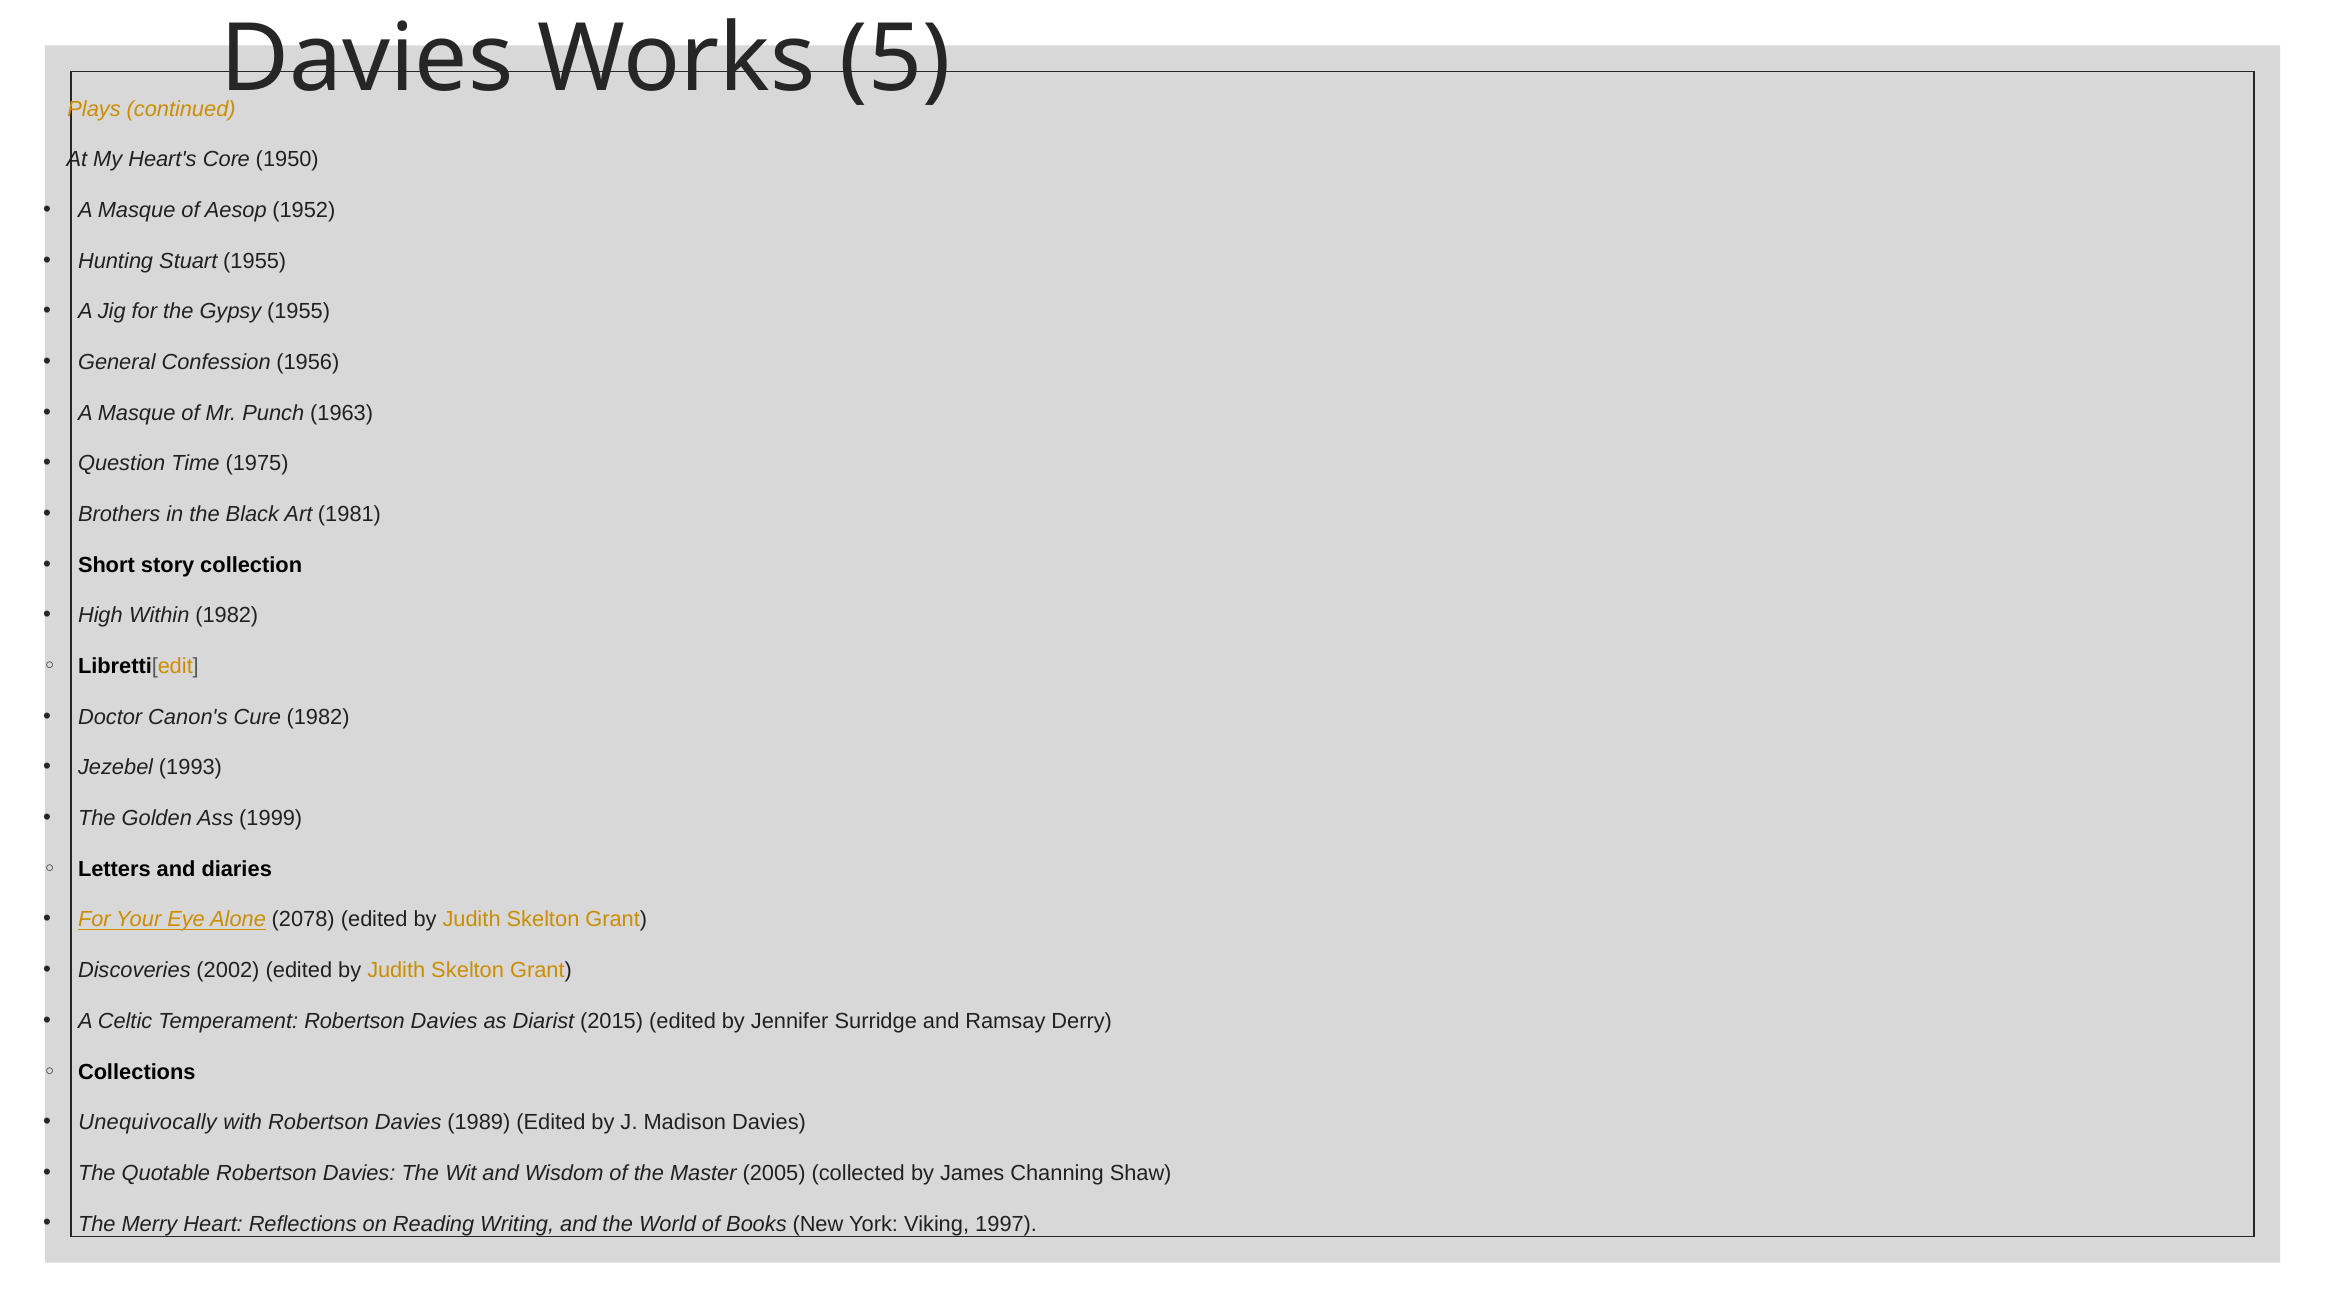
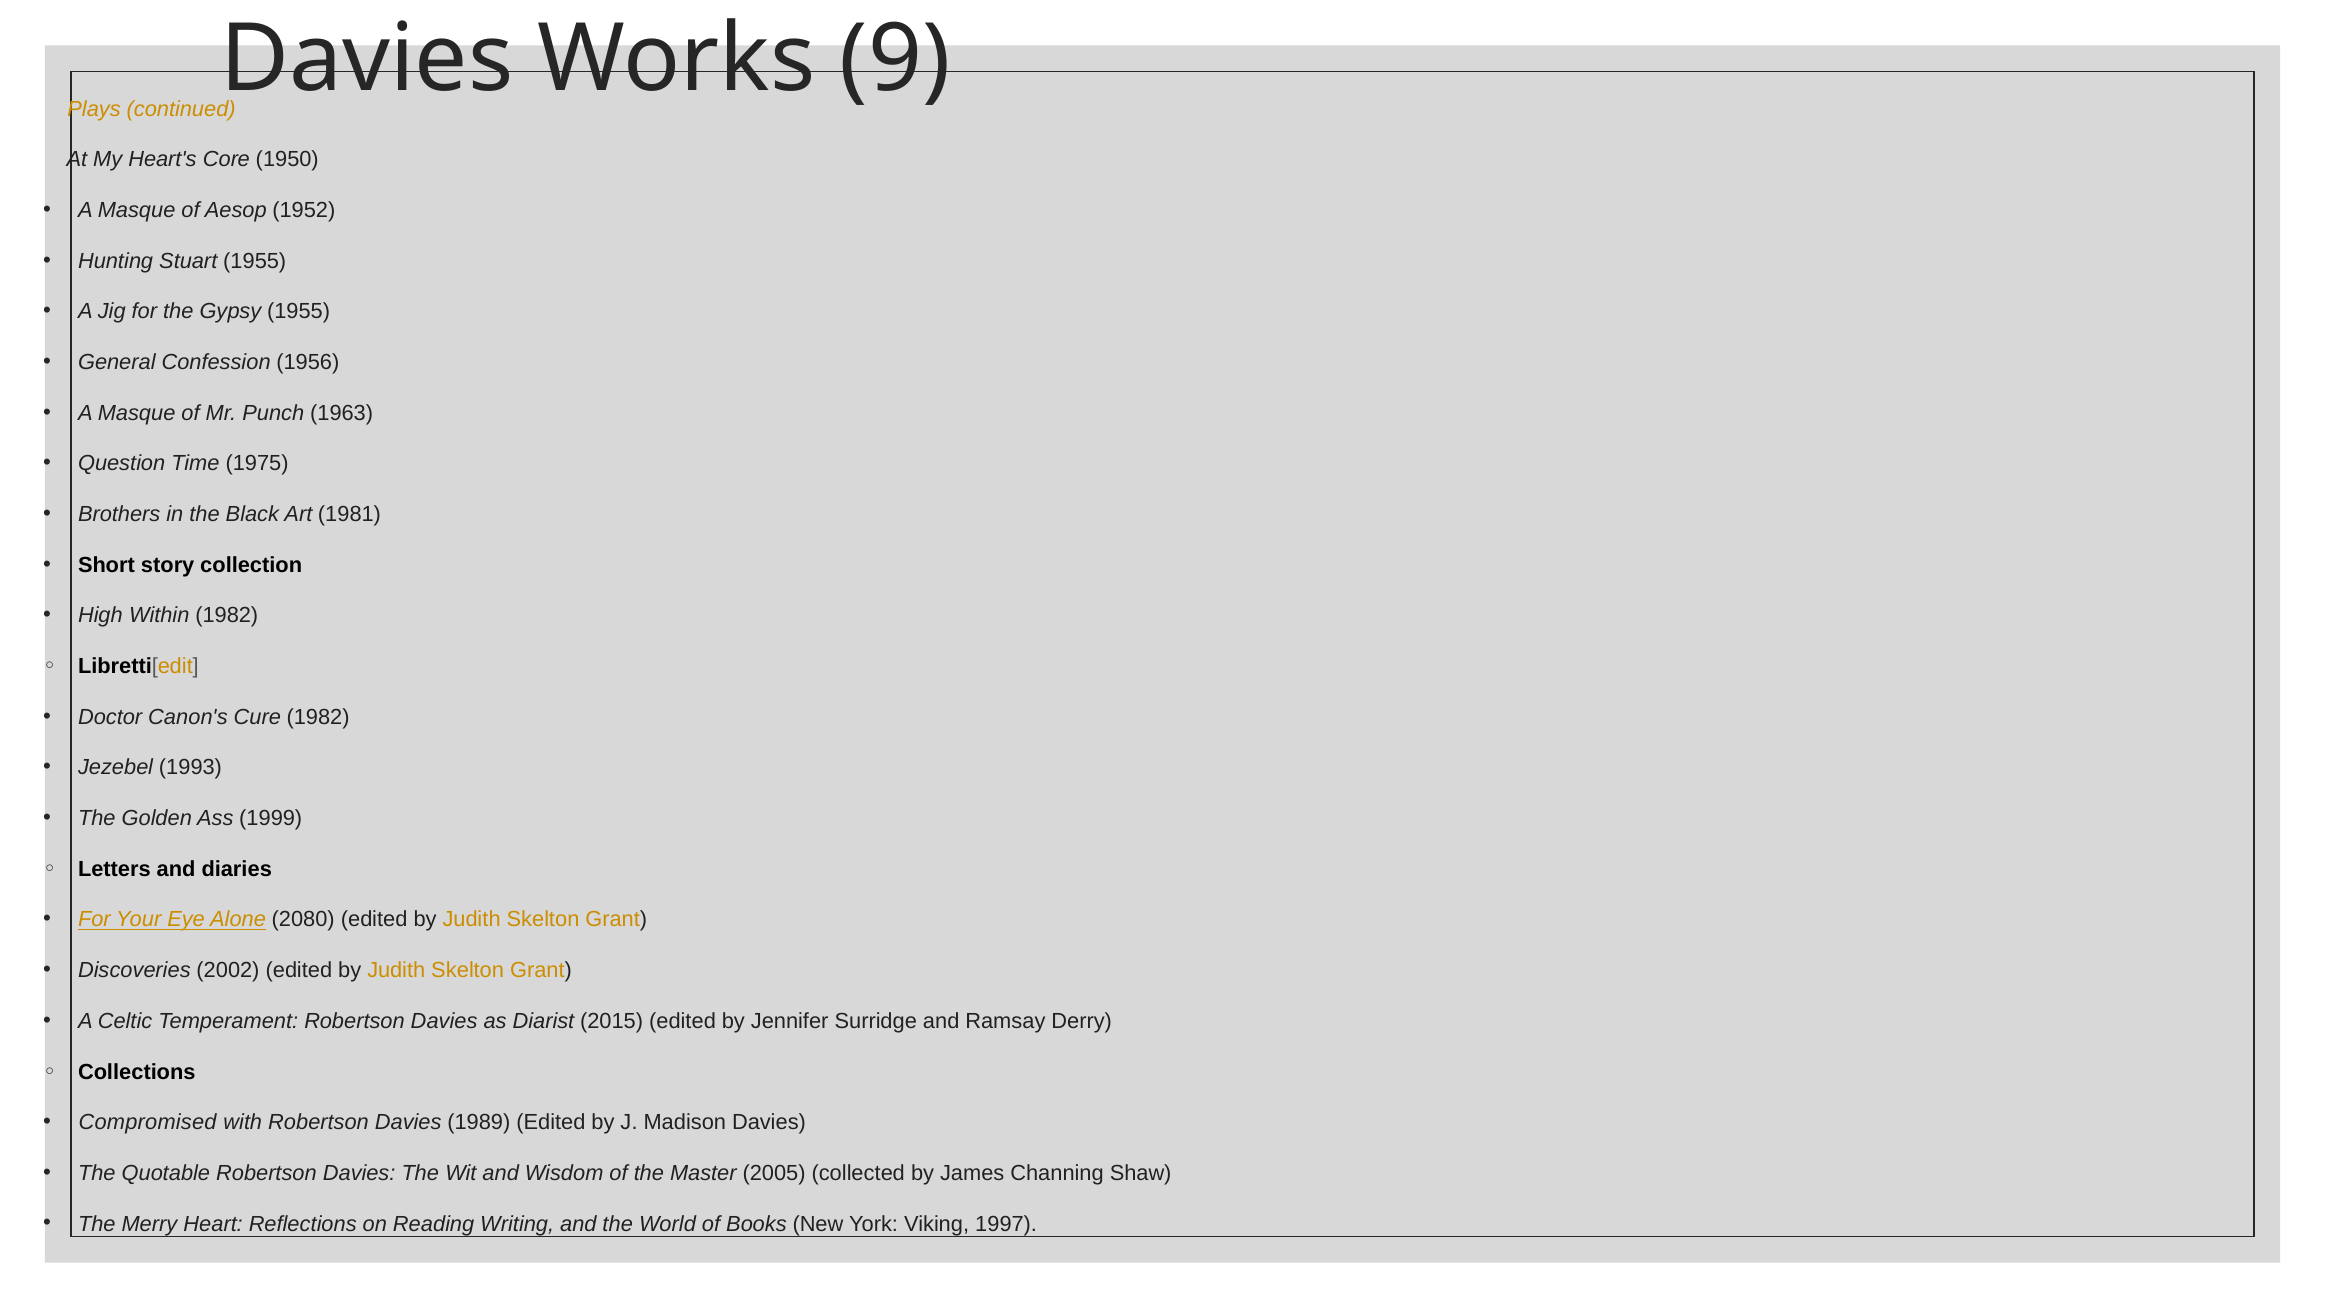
5: 5 -> 9
2078: 2078 -> 2080
Unequivocally: Unequivocally -> Compromised
